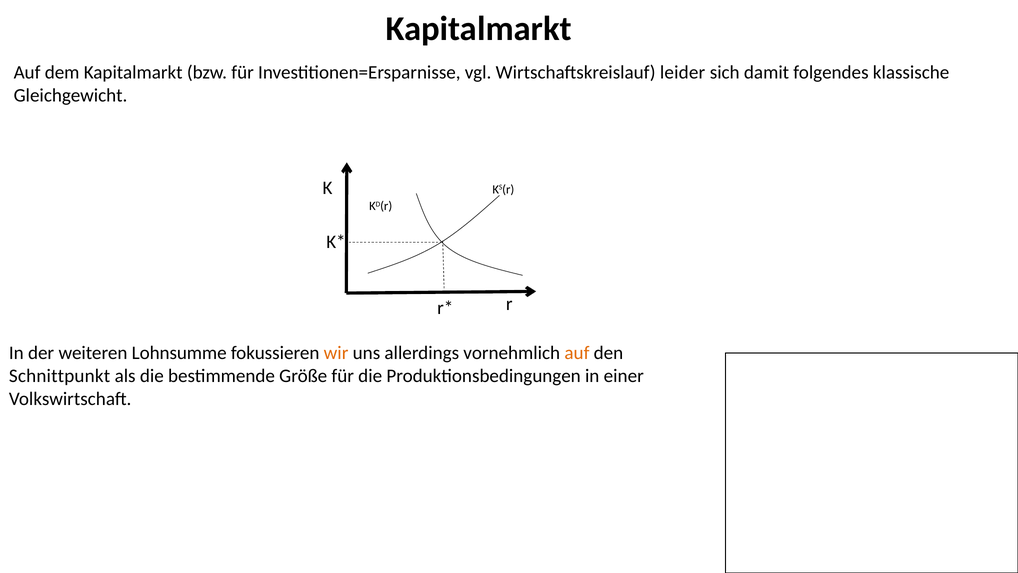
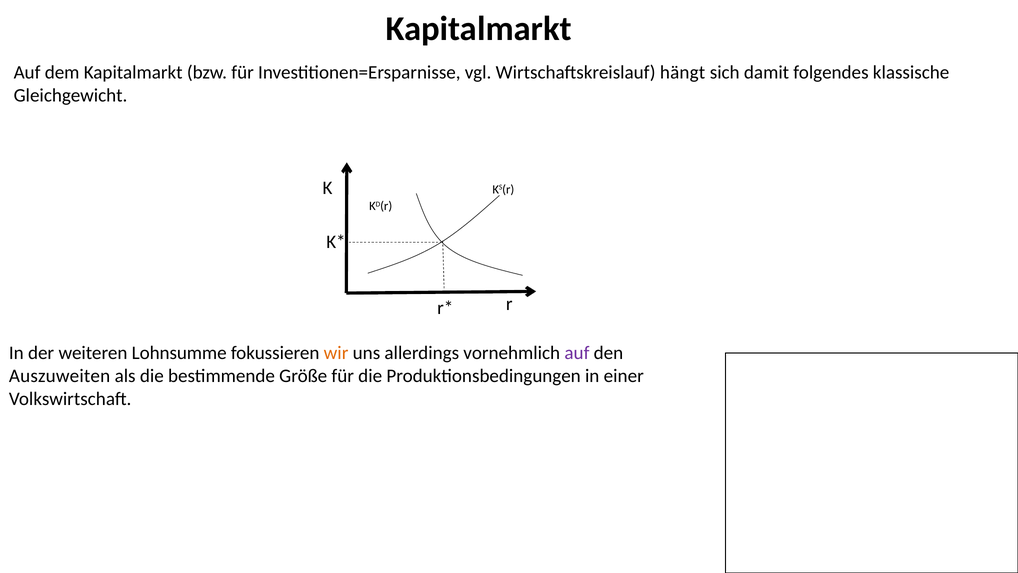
leider: leider -> hängt
auf at (577, 353) colour: orange -> purple
Schnittpunkt: Schnittpunkt -> Auszuweiten
